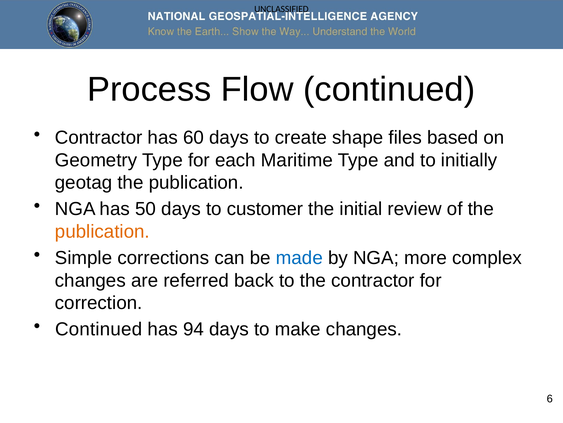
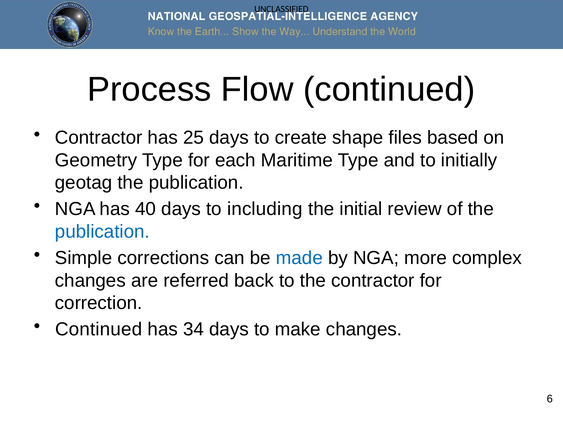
60: 60 -> 25
50: 50 -> 40
customer: customer -> including
publication at (102, 231) colour: orange -> blue
94: 94 -> 34
